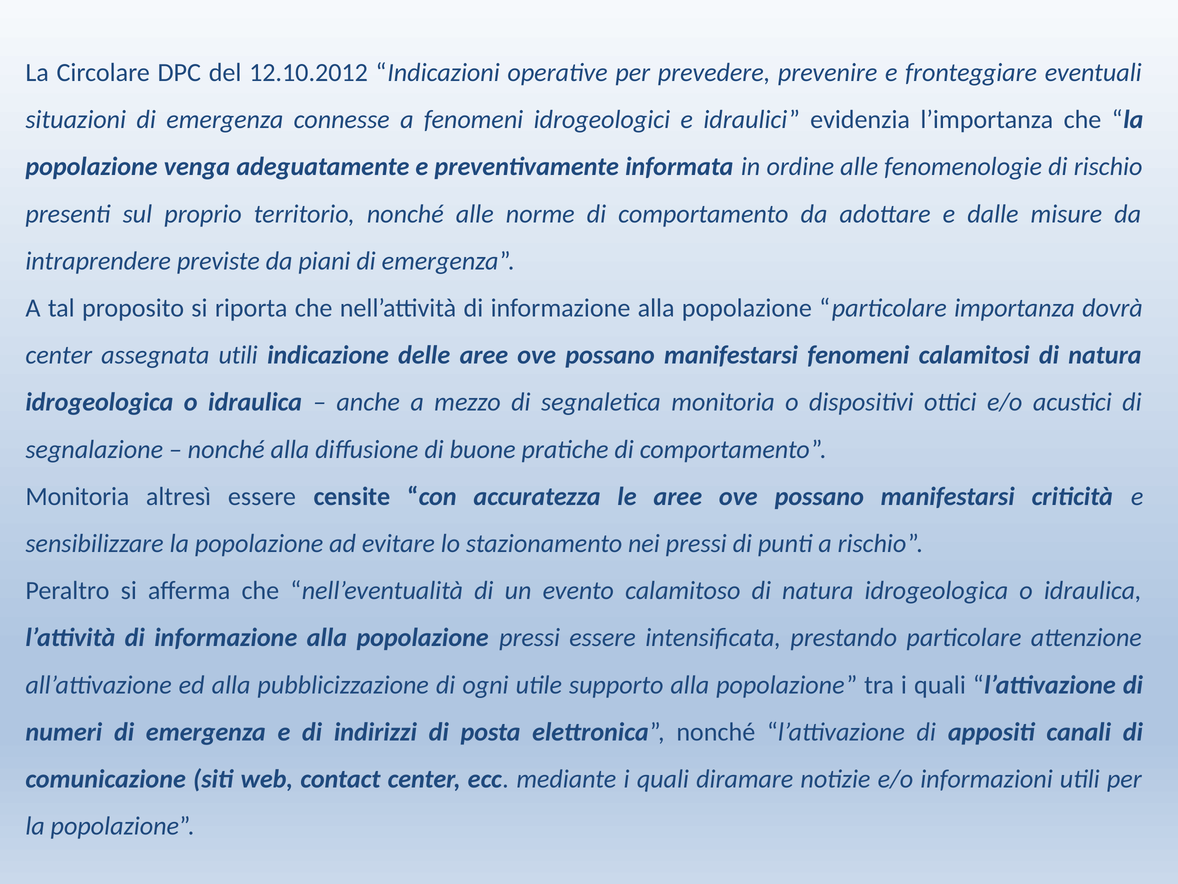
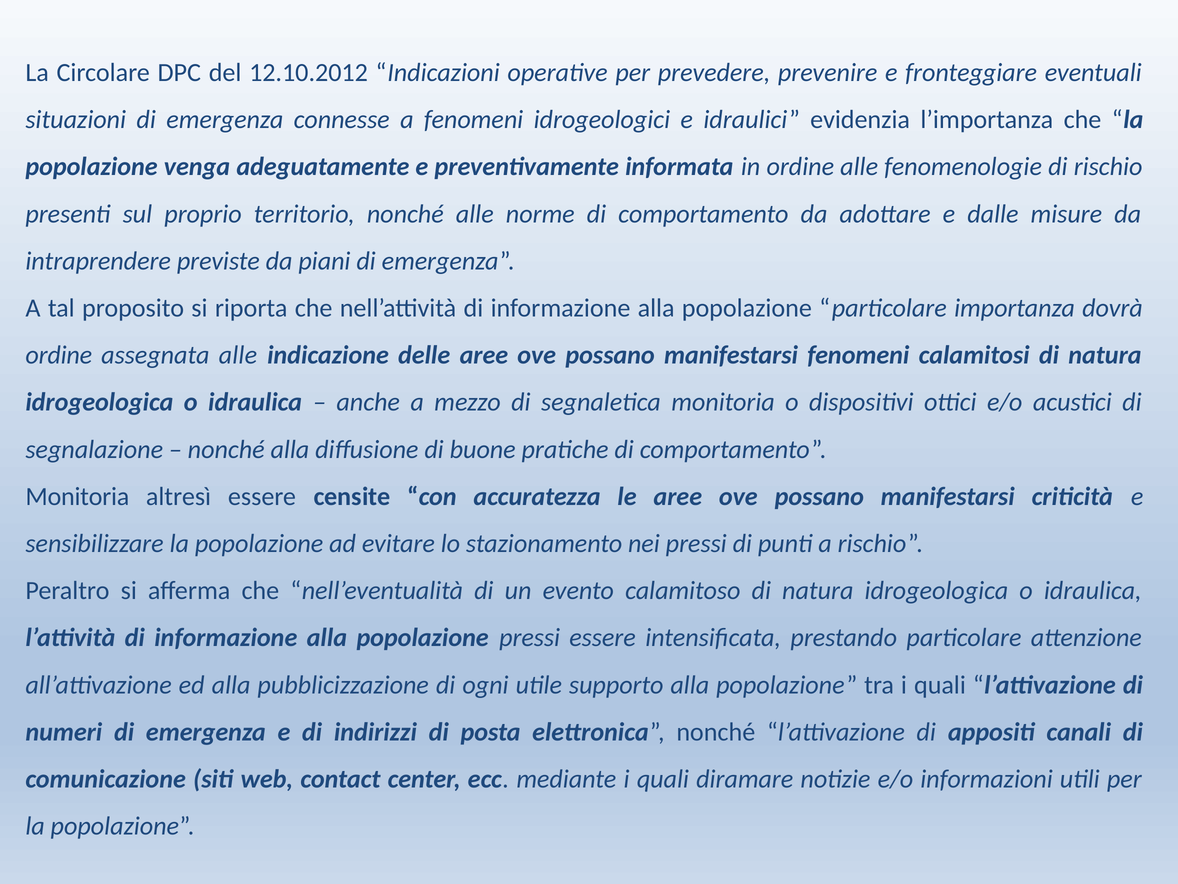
center at (59, 355): center -> ordine
assegnata utili: utili -> alle
